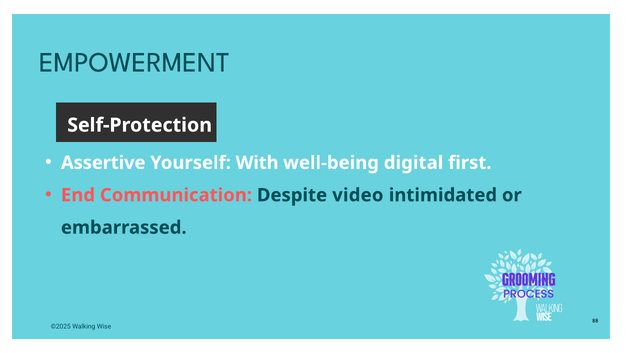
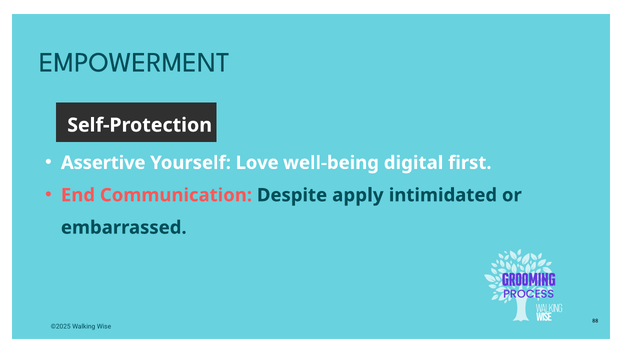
With: With -> Love
video: video -> apply
